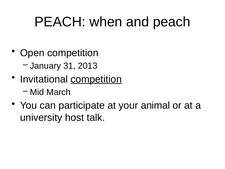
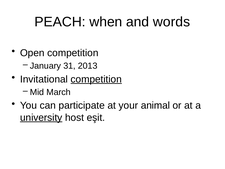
and peach: peach -> words
university underline: none -> present
talk: talk -> eşit
